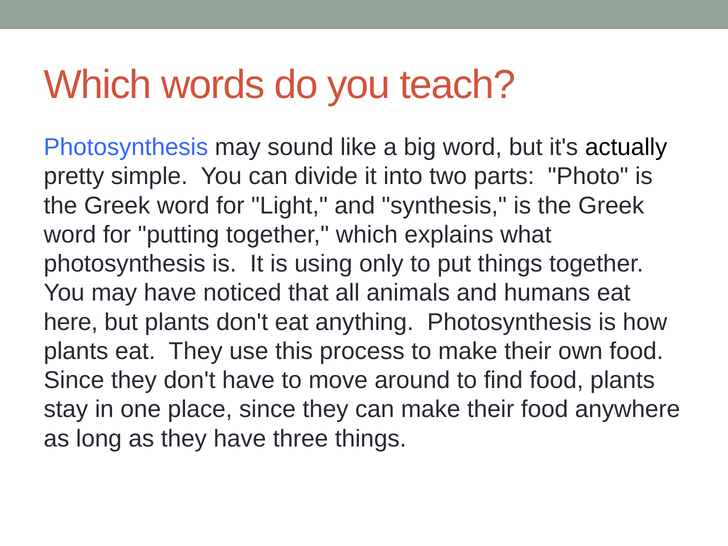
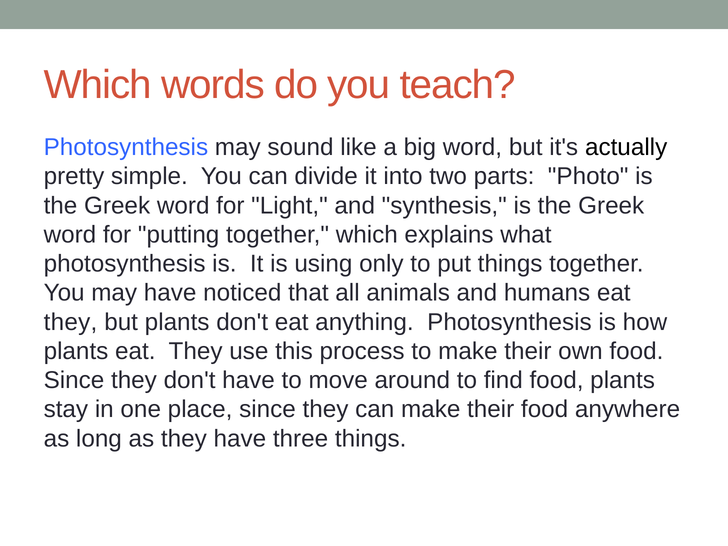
here at (71, 322): here -> they
